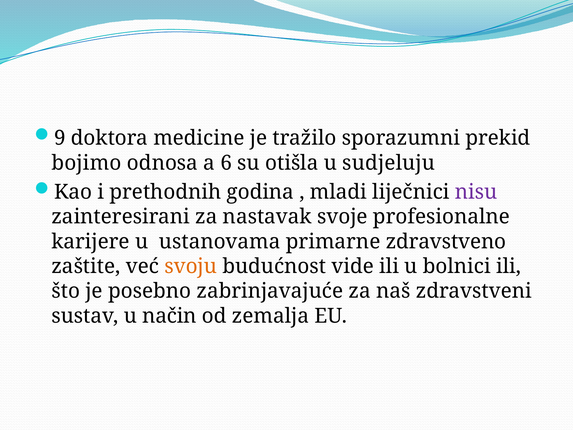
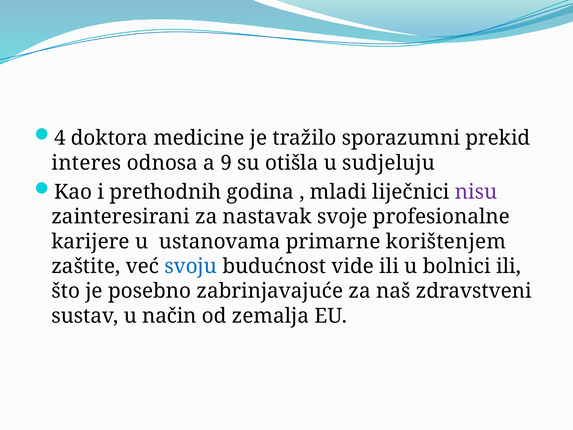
9: 9 -> 4
bojimo: bojimo -> interes
6: 6 -> 9
zdravstveno: zdravstveno -> korištenjem
svoju colour: orange -> blue
